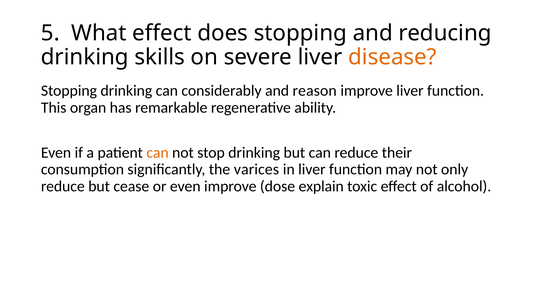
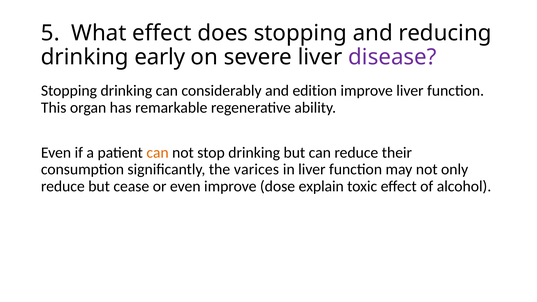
skills: skills -> early
disease colour: orange -> purple
reason: reason -> edition
